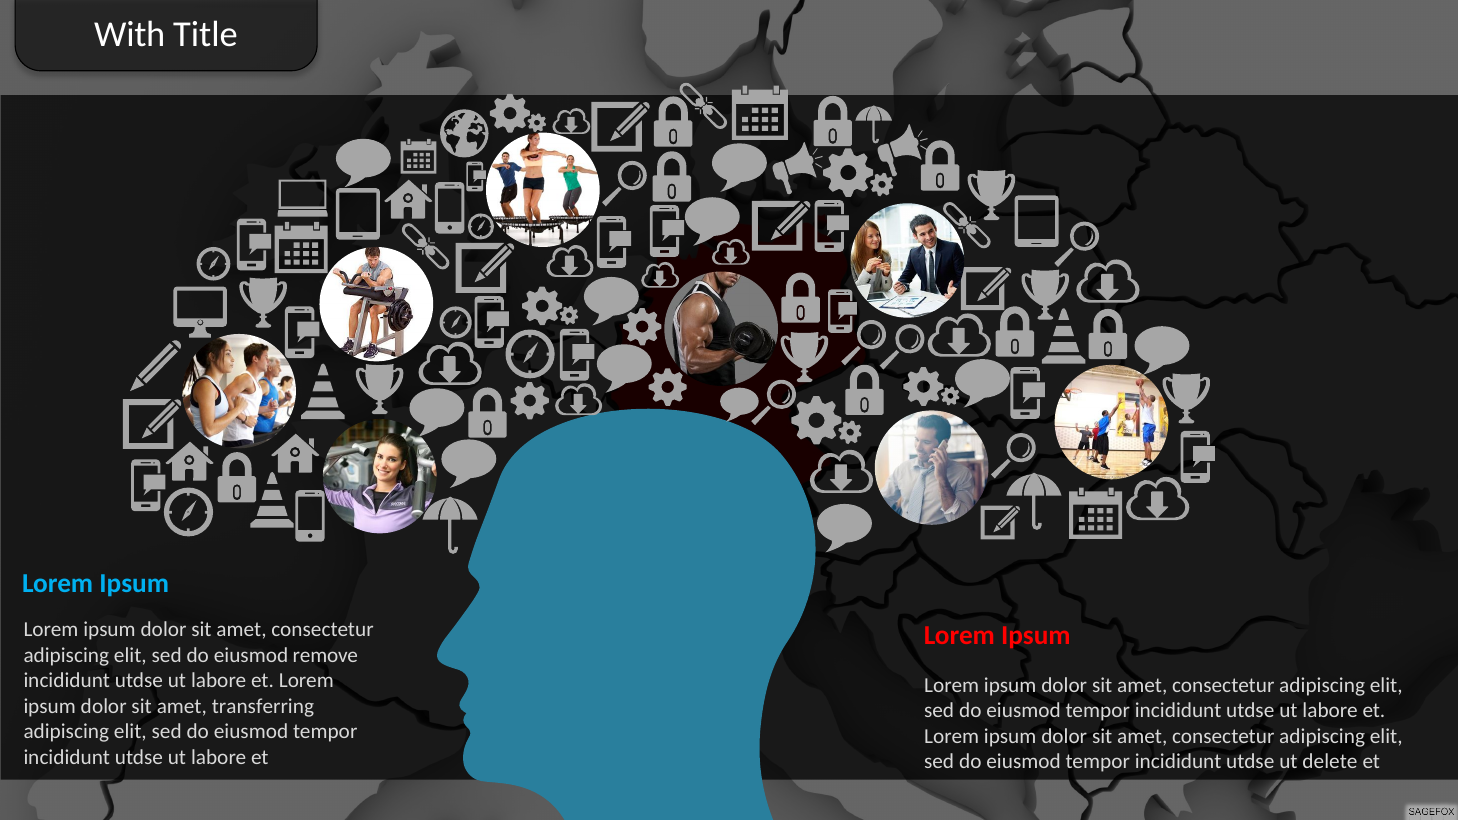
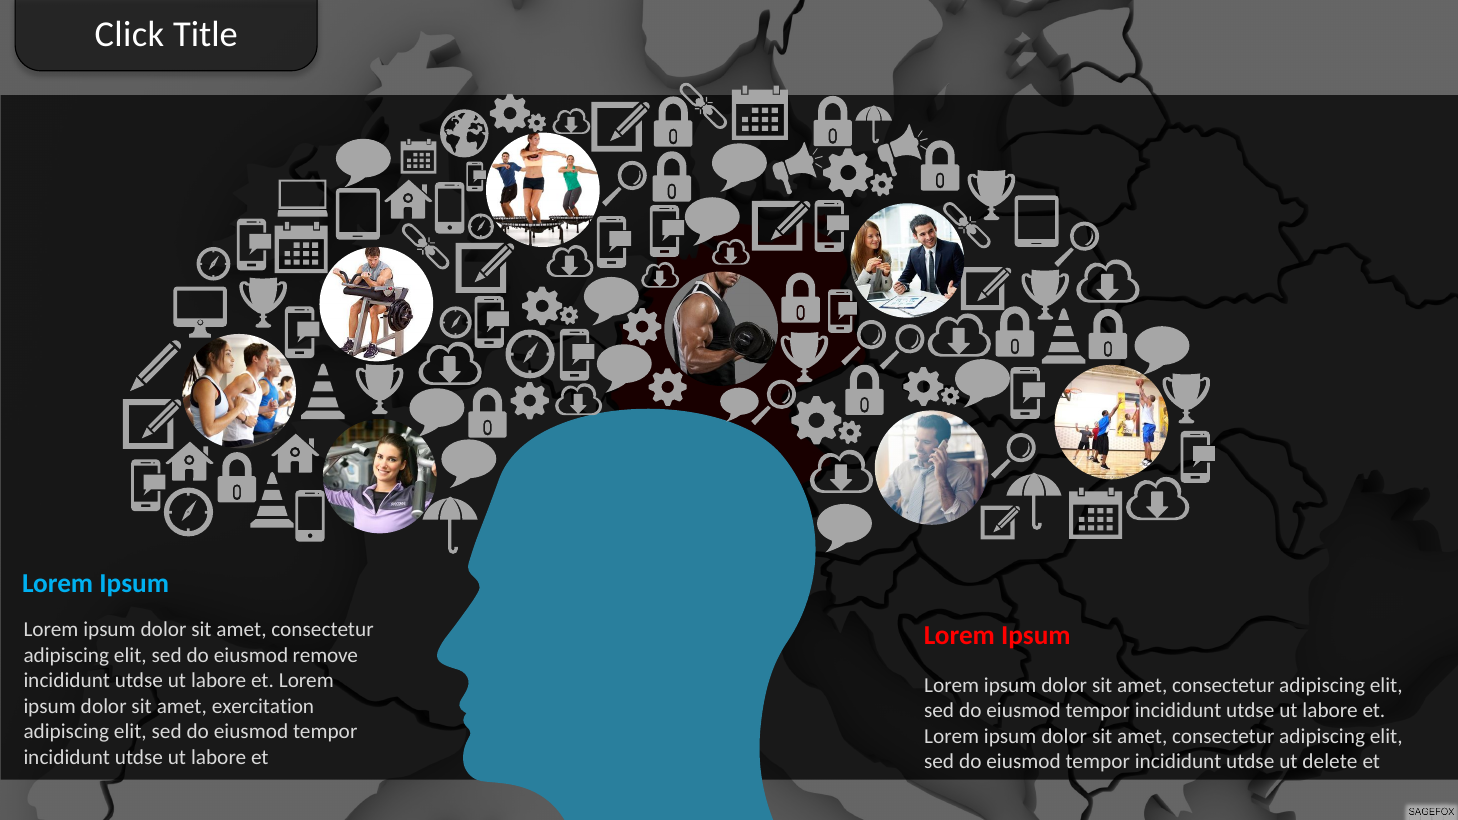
With: With -> Click
transferring: transferring -> exercitation
